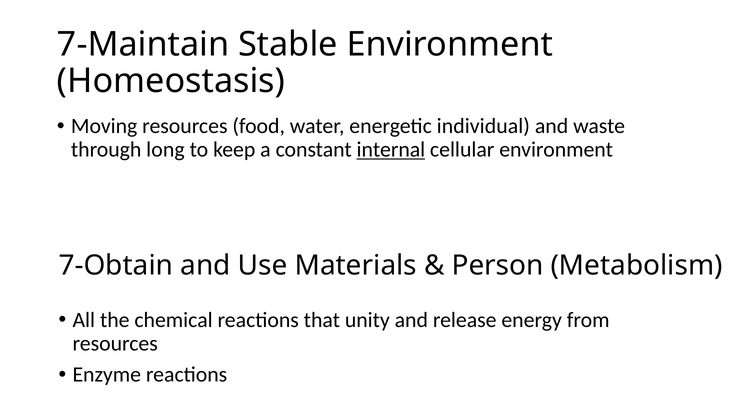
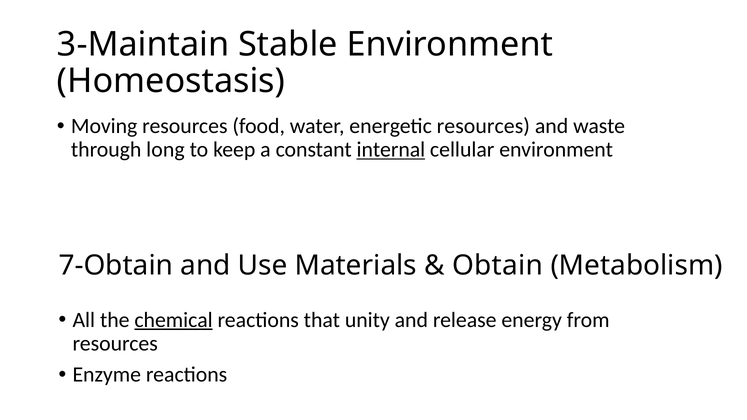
7-Maintain: 7-Maintain -> 3-Maintain
energetic individual: individual -> resources
Person: Person -> Obtain
chemical underline: none -> present
